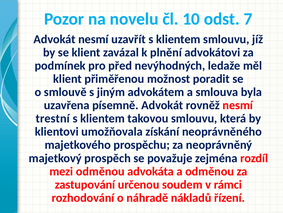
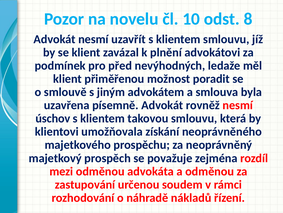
7: 7 -> 8
trestní: trestní -> úschov
